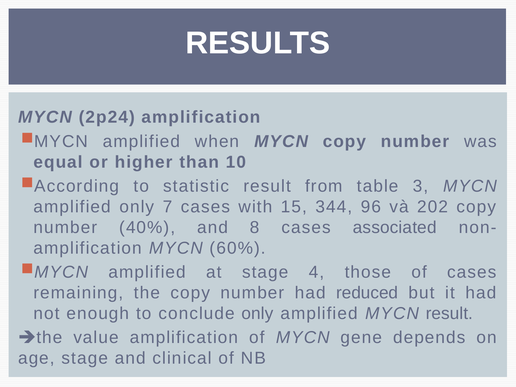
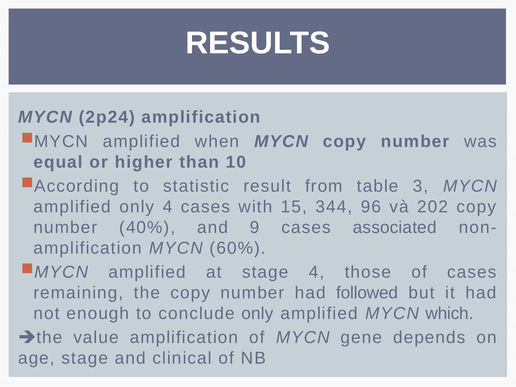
only 7: 7 -> 4
8: 8 -> 9
reduced: reduced -> followed
MYCN result: result -> which
